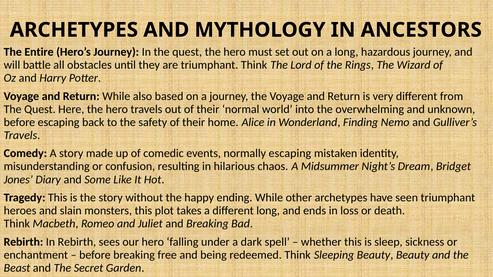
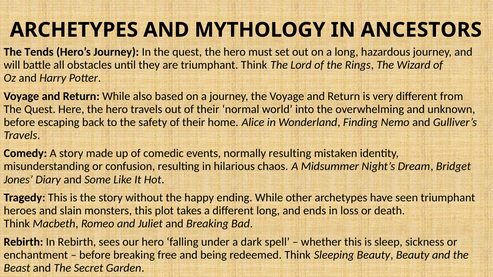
Entire: Entire -> Tends
normally escaping: escaping -> resulting
